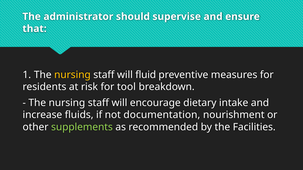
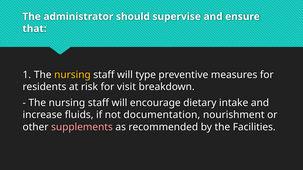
fluid: fluid -> type
tool: tool -> visit
supplements colour: light green -> pink
